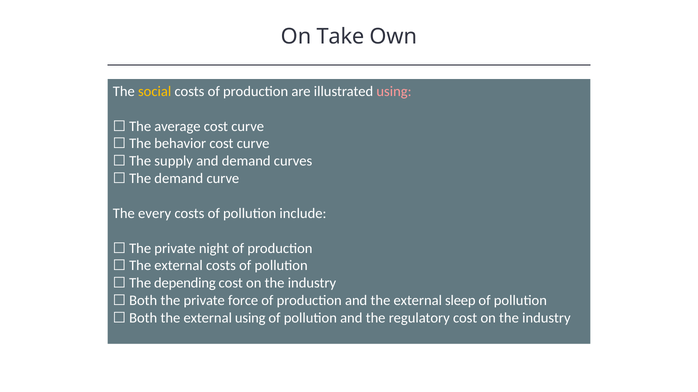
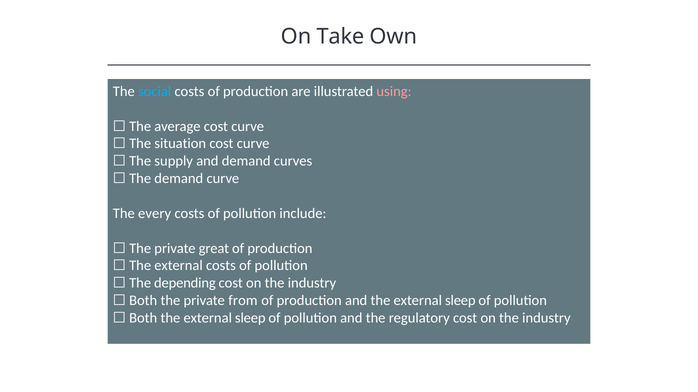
social colour: yellow -> light blue
behavior: behavior -> situation
night: night -> great
force: force -> from
using at (250, 318): using -> sleep
